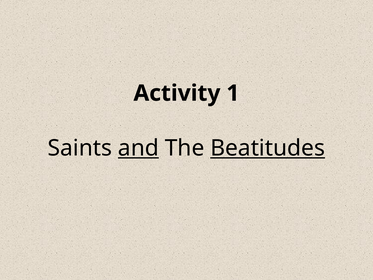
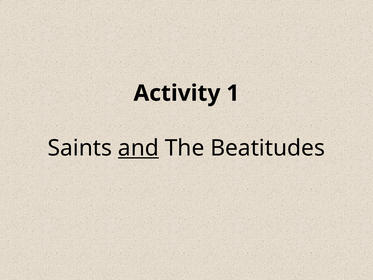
Beatitudes underline: present -> none
